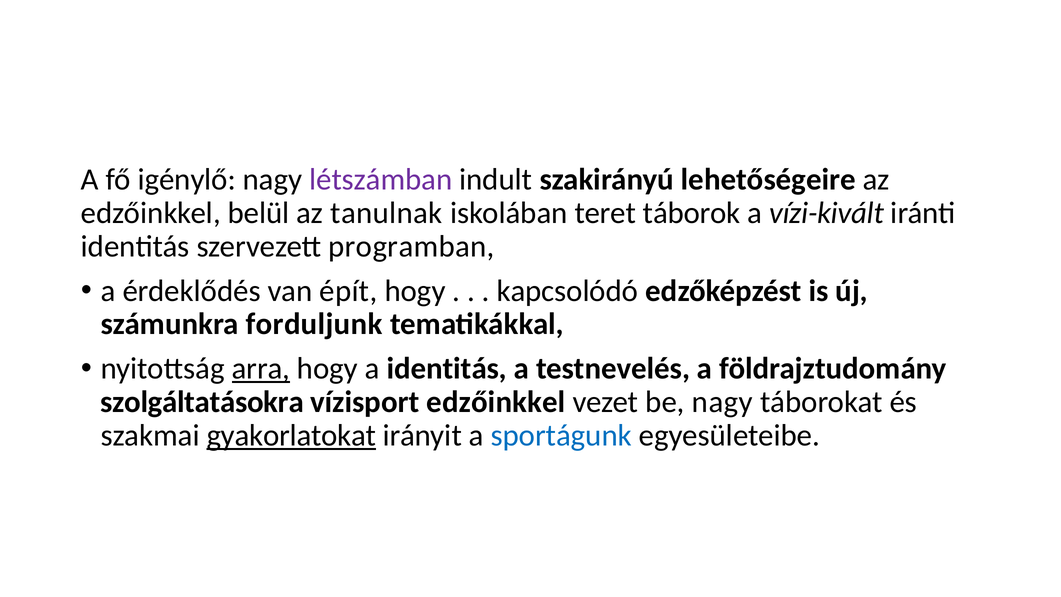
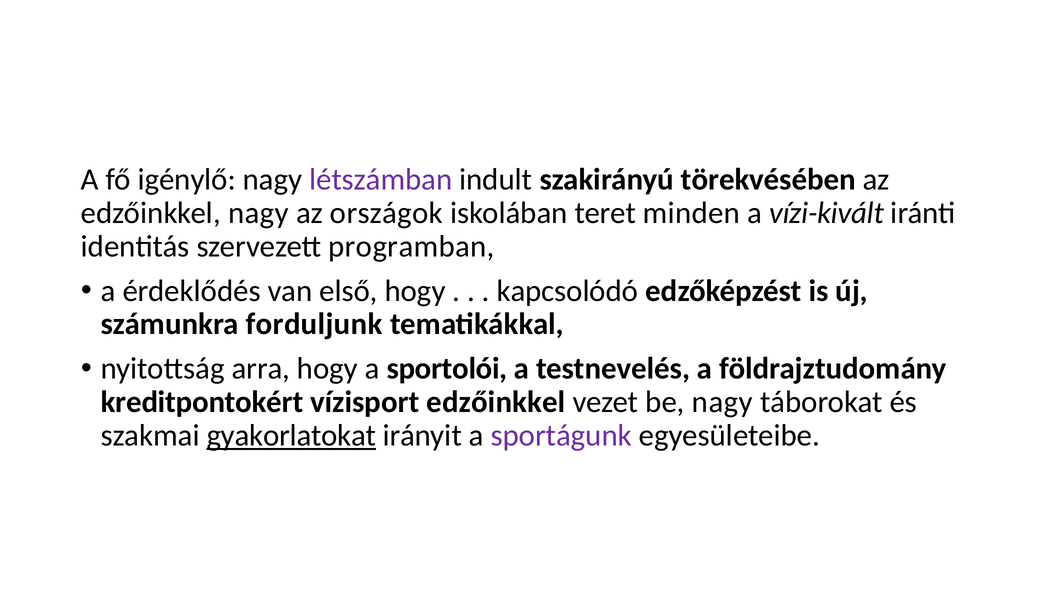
lehetőségeire: lehetőségeire -> törekvésében
edzőinkkel belül: belül -> nagy
tanulnak: tanulnak -> országok
táborok: táborok -> minden
épít: épít -> első
arra underline: present -> none
a identitás: identitás -> sportolói
szolgáltatásokra: szolgáltatásokra -> kreditpontokért
sportágunk colour: blue -> purple
